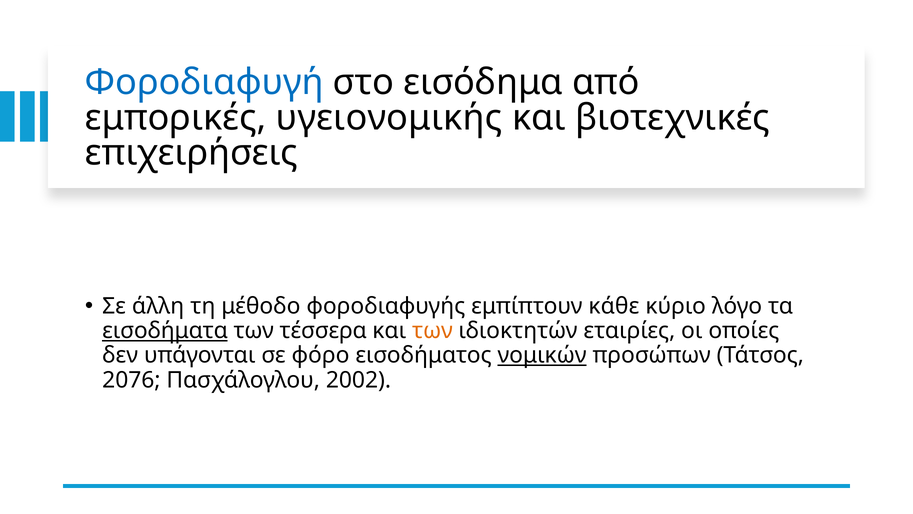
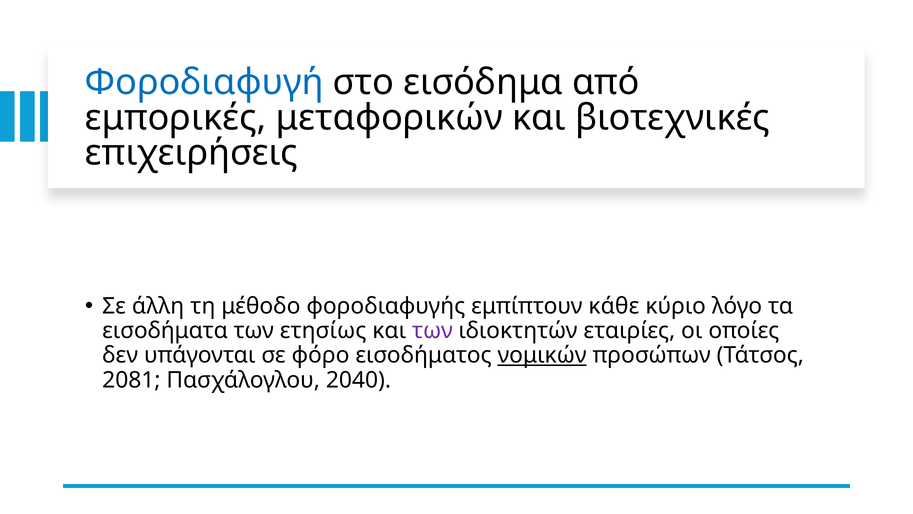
υγειονομικής: υγειονομικής -> μεταφορικών
εισοδήματα underline: present -> none
τέσσερα: τέσσερα -> ετησίως
των at (432, 330) colour: orange -> purple
2076: 2076 -> 2081
2002: 2002 -> 2040
